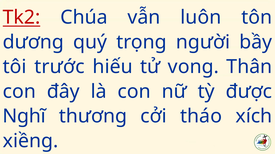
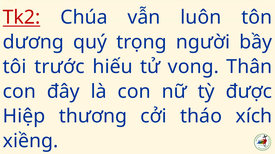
Nghĩ: Nghĩ -> Hiệp
